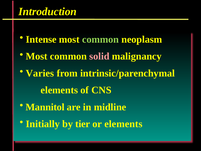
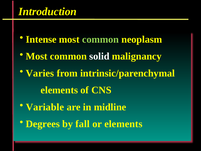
solid colour: pink -> white
Mannitol: Mannitol -> Variable
Initially: Initially -> Degrees
tier: tier -> fall
